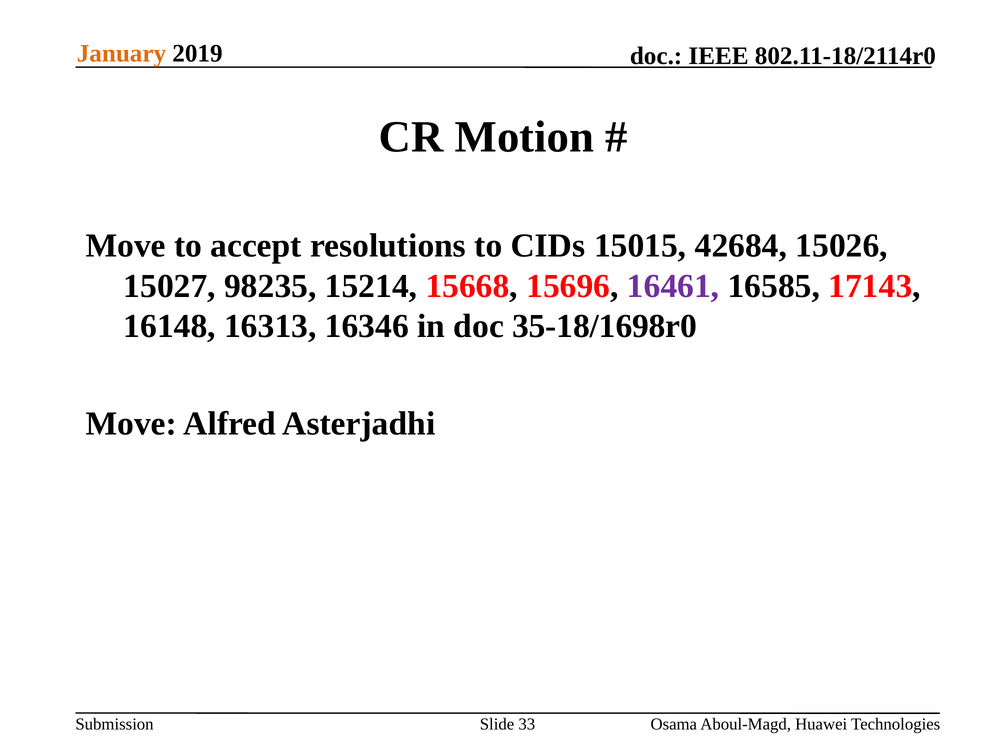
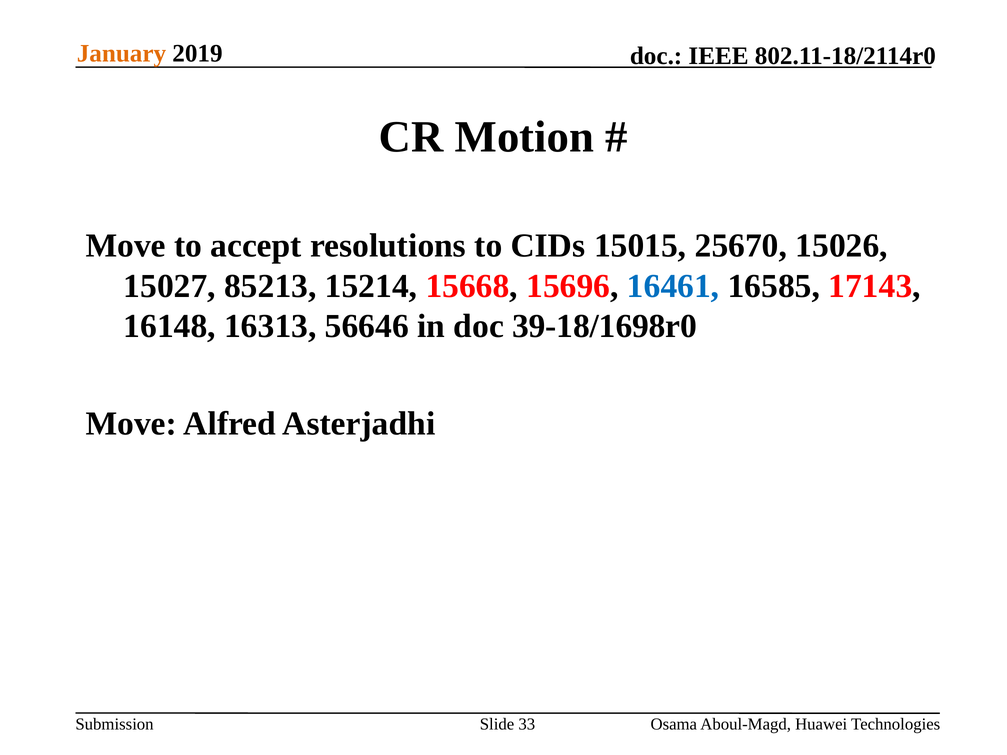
42684: 42684 -> 25670
98235: 98235 -> 85213
16461 colour: purple -> blue
16346: 16346 -> 56646
35-18/1698r0: 35-18/1698r0 -> 39-18/1698r0
